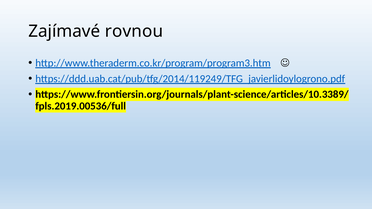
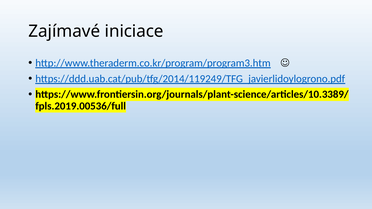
rovnou: rovnou -> iniciace
